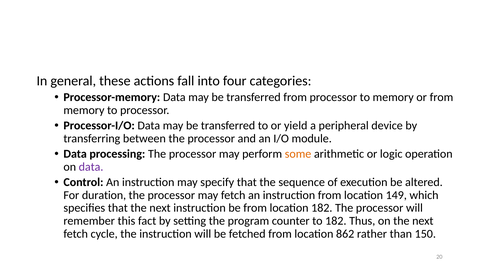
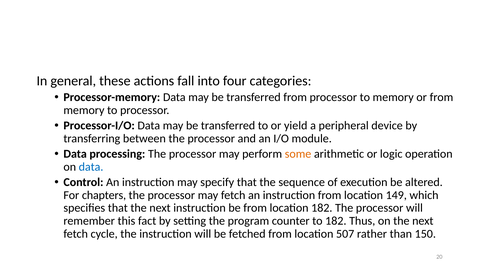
data at (91, 167) colour: purple -> blue
duration: duration -> chapters
862: 862 -> 507
